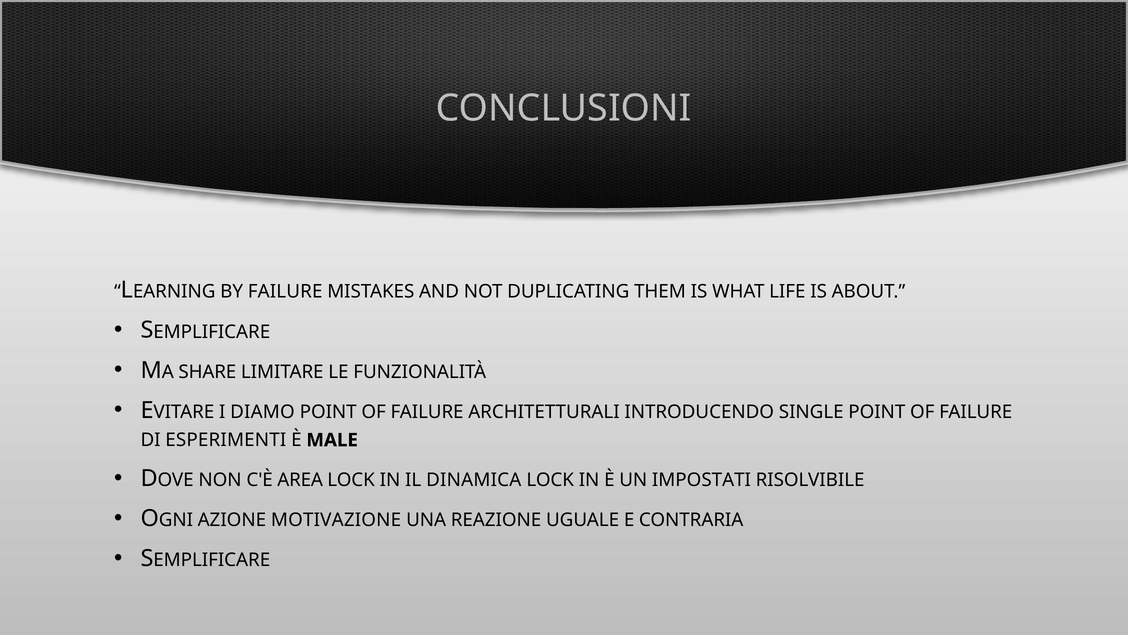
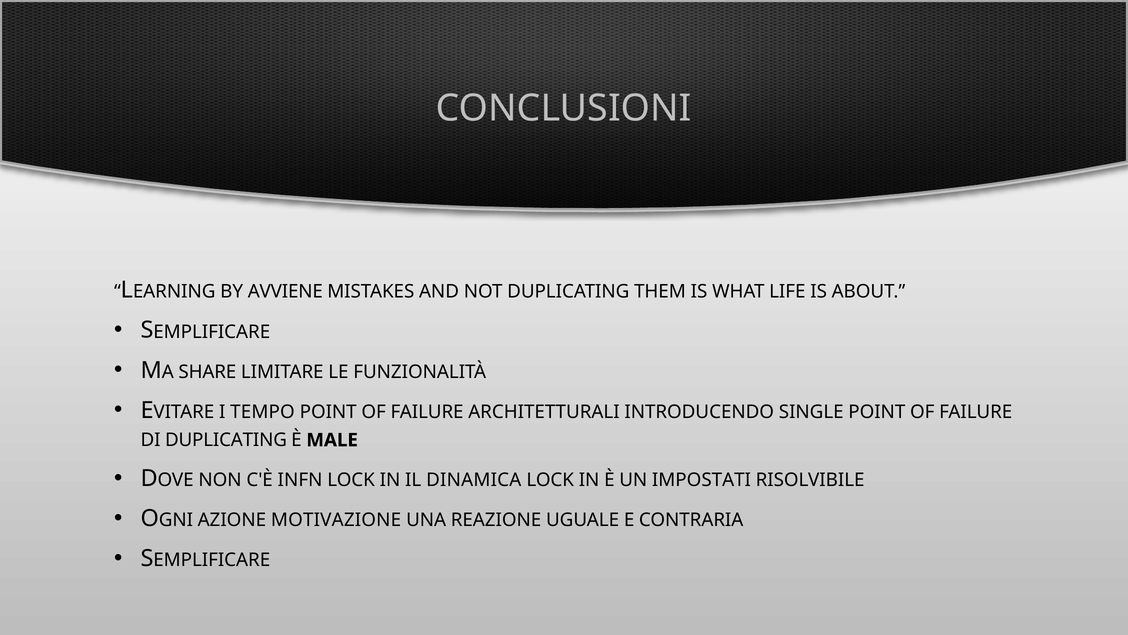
BY FAILURE: FAILURE -> AVVIENE
DIAMO: DIAMO -> TEMPO
DI ESPERIMENTI: ESPERIMENTI -> DUPLICATING
AREA: AREA -> INFN
